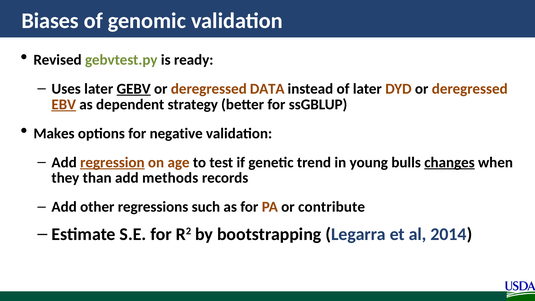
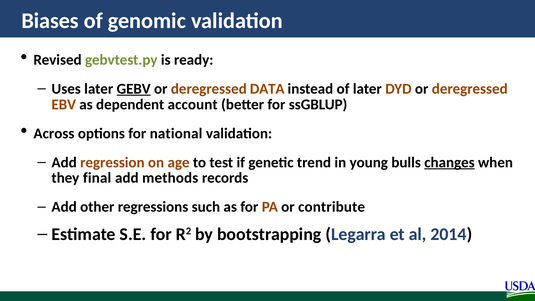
EBV underline: present -> none
strategy: strategy -> account
Makes: Makes -> Across
negative: negative -> national
regression underline: present -> none
than: than -> final
